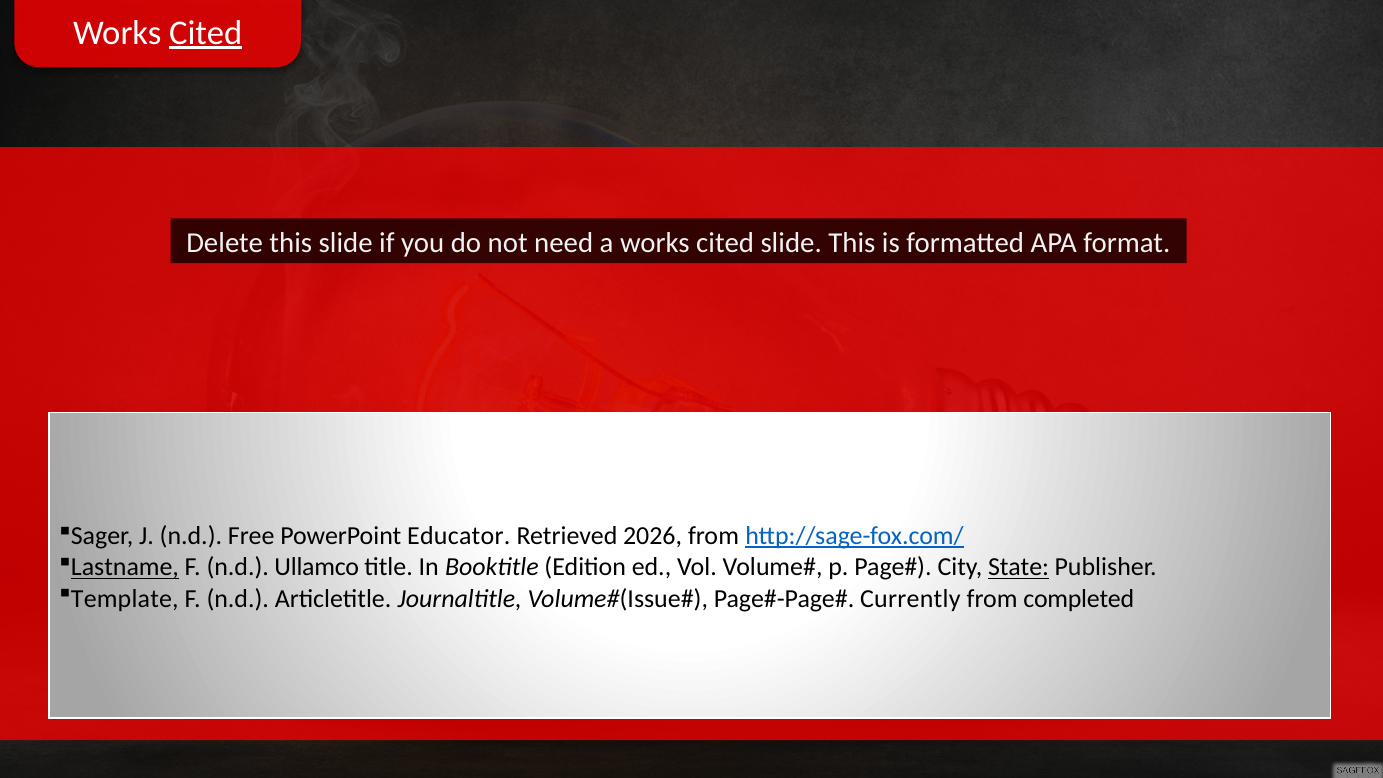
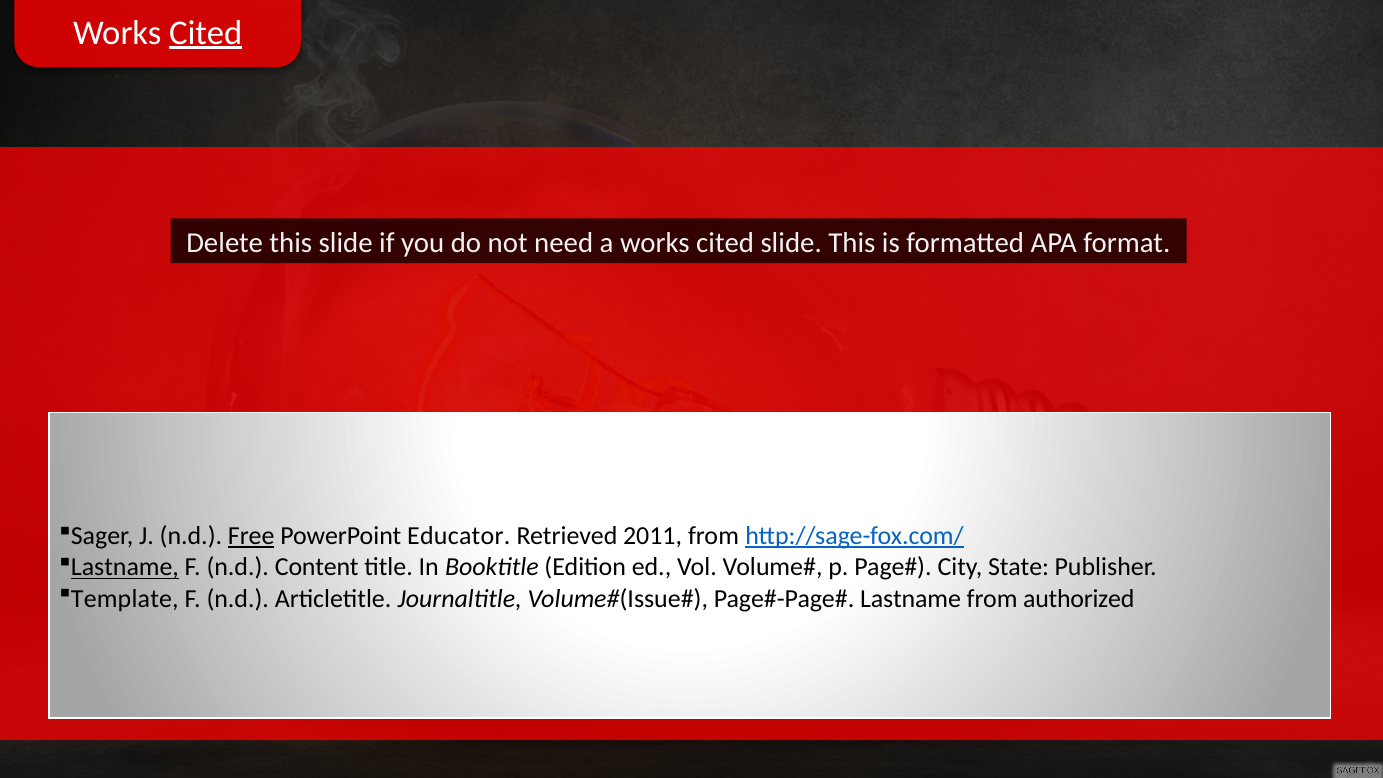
Free underline: none -> present
2026: 2026 -> 2011
Ullamco: Ullamco -> Content
State underline: present -> none
Currently at (910, 598): Currently -> Lastname
completed: completed -> authorized
